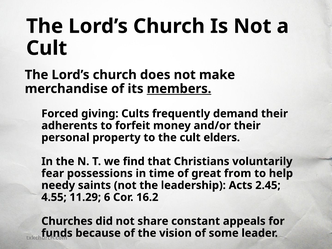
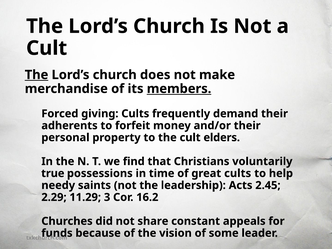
The at (37, 75) underline: none -> present
fear: fear -> true
great from: from -> cults
4.55: 4.55 -> 2.29
6: 6 -> 3
